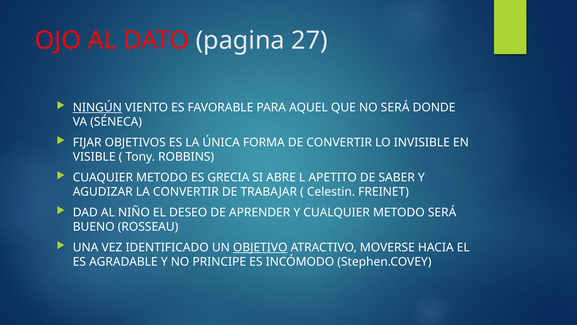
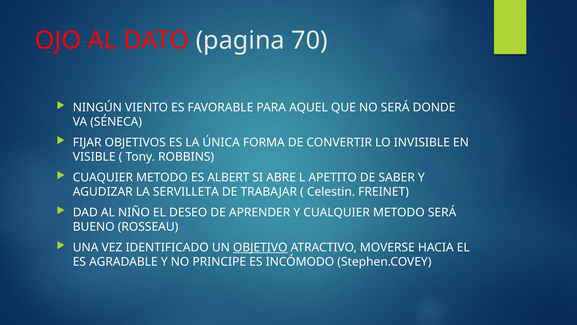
27: 27 -> 70
NINGÚN underline: present -> none
GRECIA: GRECIA -> ALBERT
LA CONVERTIR: CONVERTIR -> SERVILLETA
